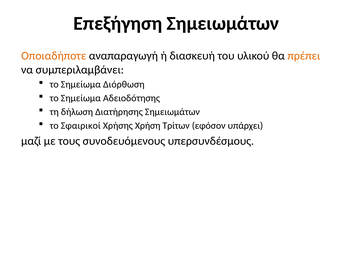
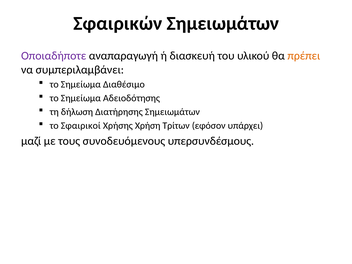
Επεξήγηση: Επεξήγηση -> Σφαιρικών
Οποιαδήποτε colour: orange -> purple
Διόρθωση: Διόρθωση -> Διαθέσιμο
